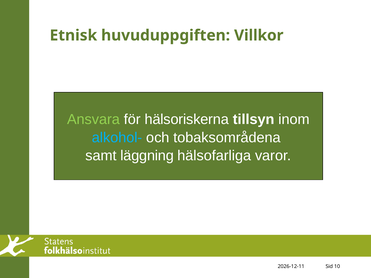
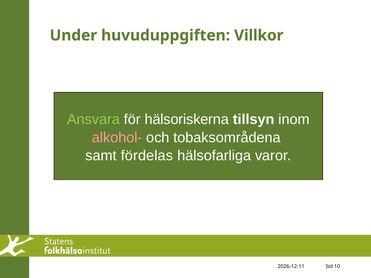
Etnisk: Etnisk -> Under
alkohol- colour: light blue -> pink
läggning: läggning -> fördelas
